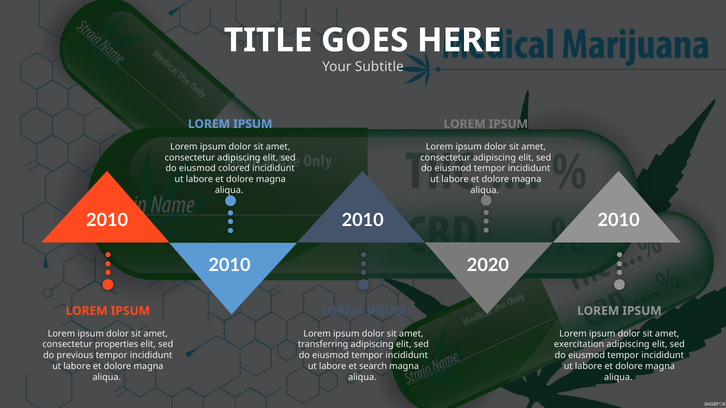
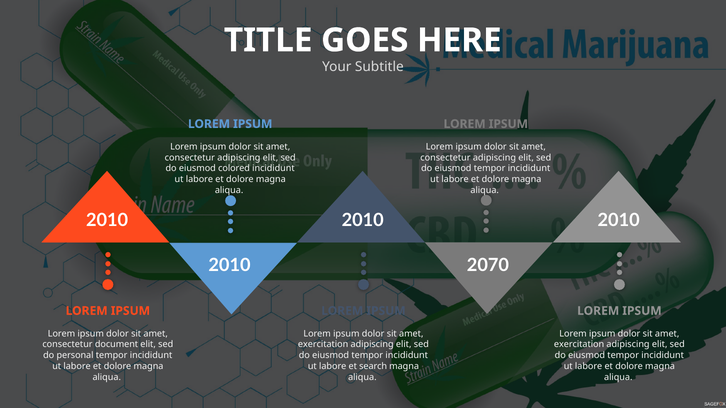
2020: 2020 -> 2070
properties: properties -> document
transferring at (323, 345): transferring -> exercitation
previous: previous -> personal
